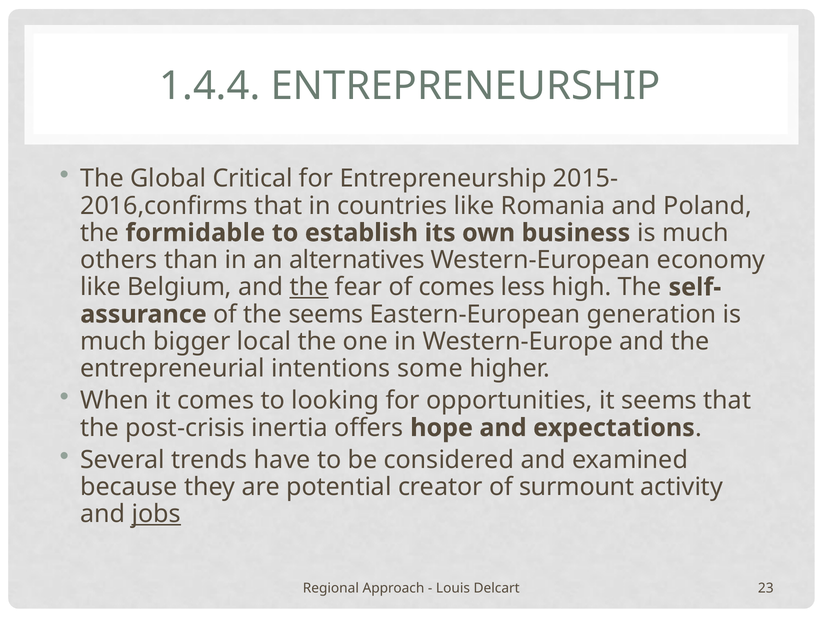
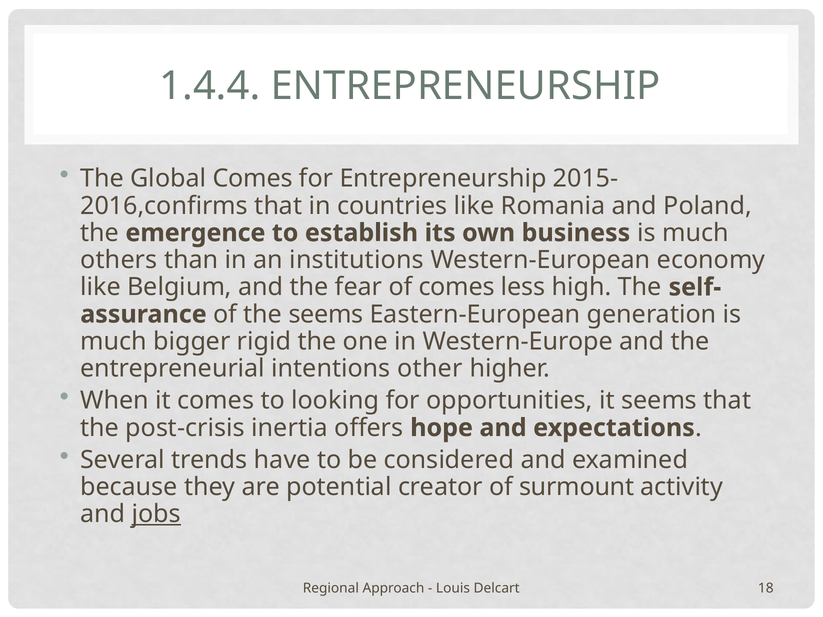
Global Critical: Critical -> Comes
formidable: formidable -> emergence
alternatives: alternatives -> institutions
the at (309, 287) underline: present -> none
local: local -> rigid
some: some -> other
23: 23 -> 18
